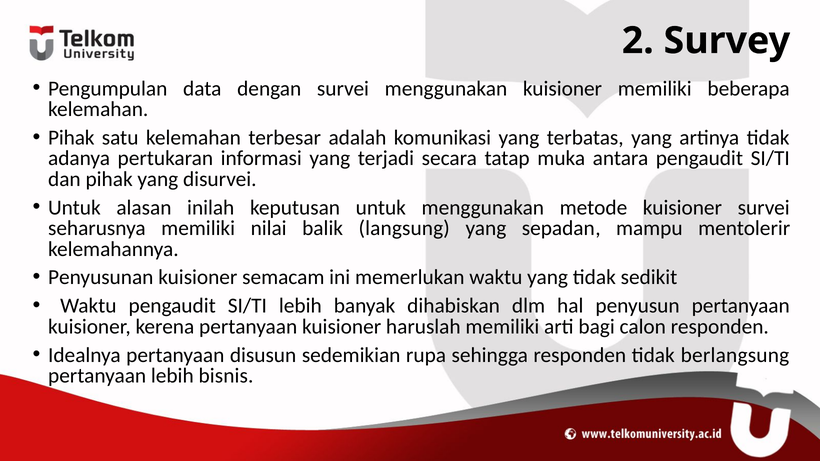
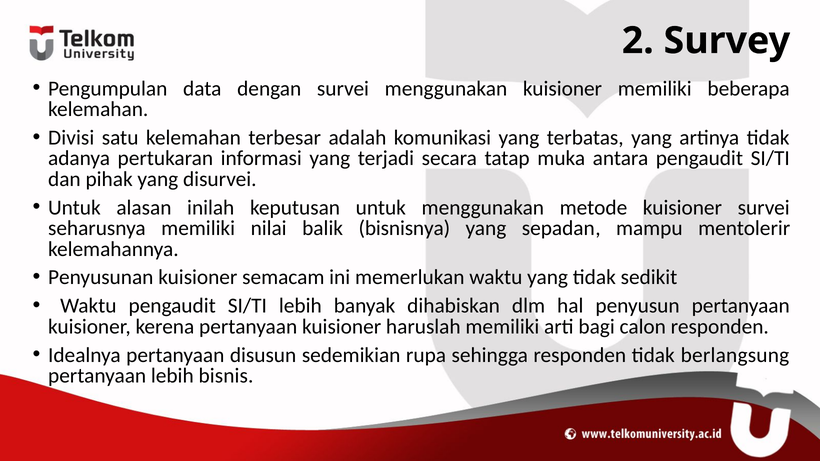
Pihak at (71, 138): Pihak -> Divisi
langsung: langsung -> bisnisnya
